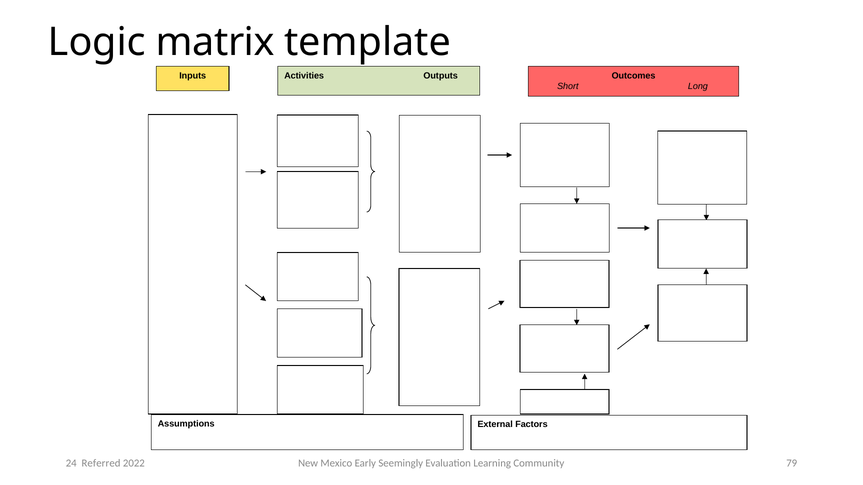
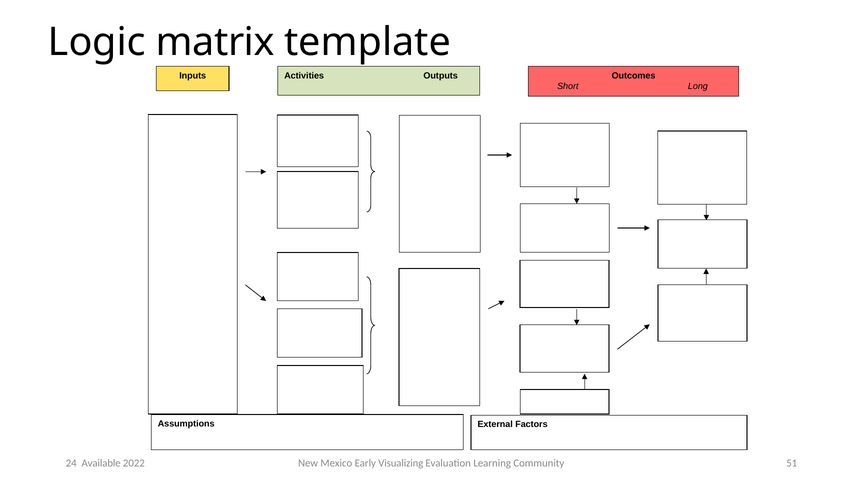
Seemingly: Seemingly -> Visualizing
79: 79 -> 51
Referred: Referred -> Available
